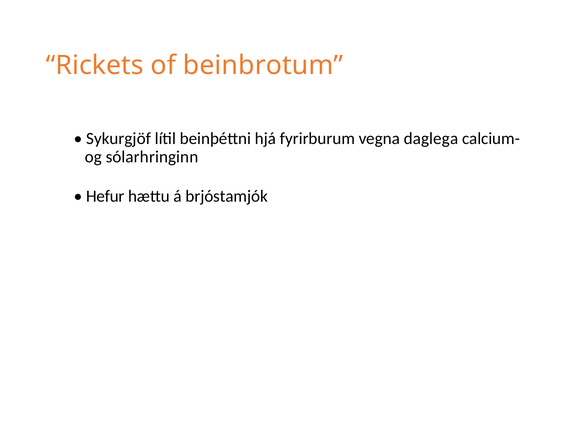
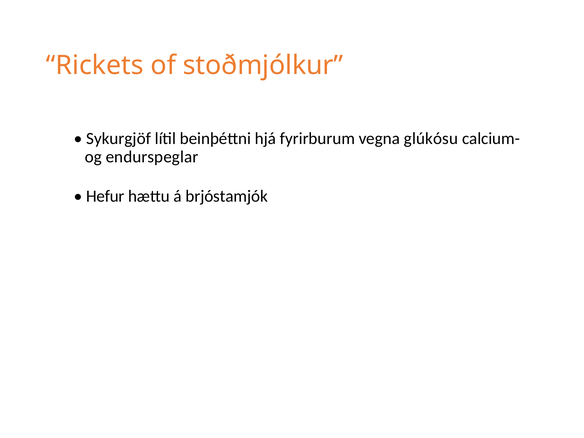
beinbrotum: beinbrotum -> stoðmjólkur
daglega: daglega -> glúkósu
sólarhringinn: sólarhringinn -> endurspeglar
